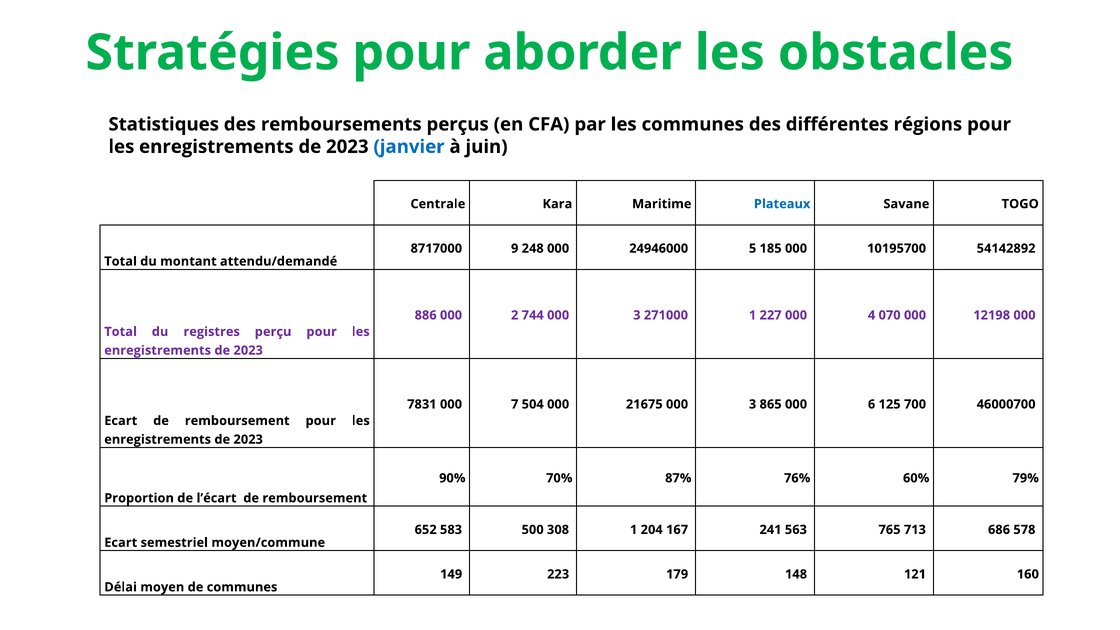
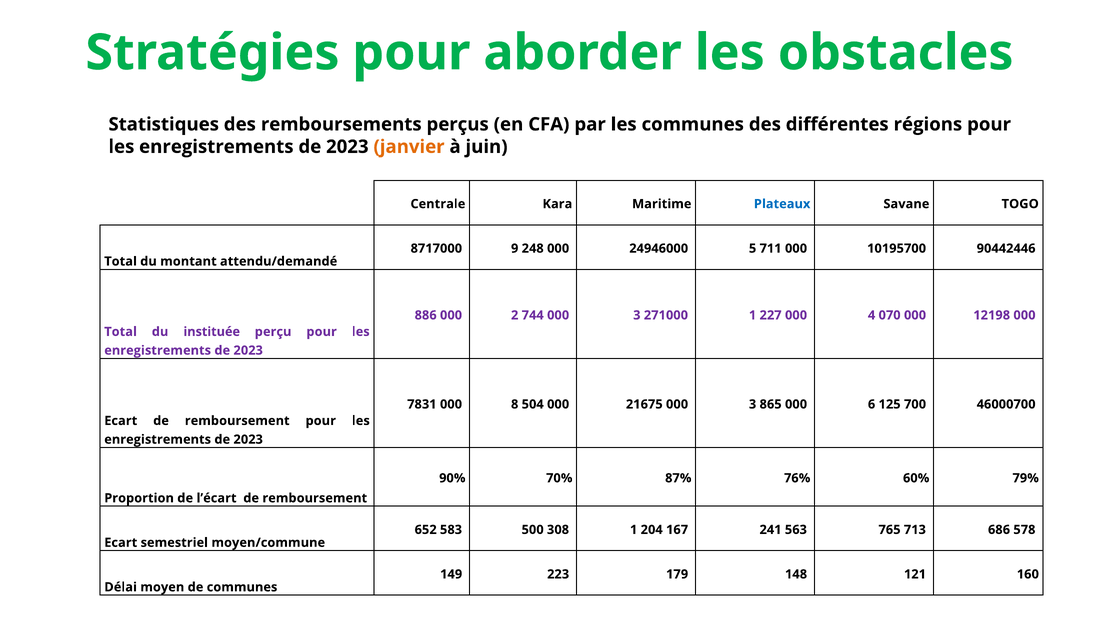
janvier colour: blue -> orange
185: 185 -> 711
54142892: 54142892 -> 90442446
registres: registres -> instituée
7: 7 -> 8
